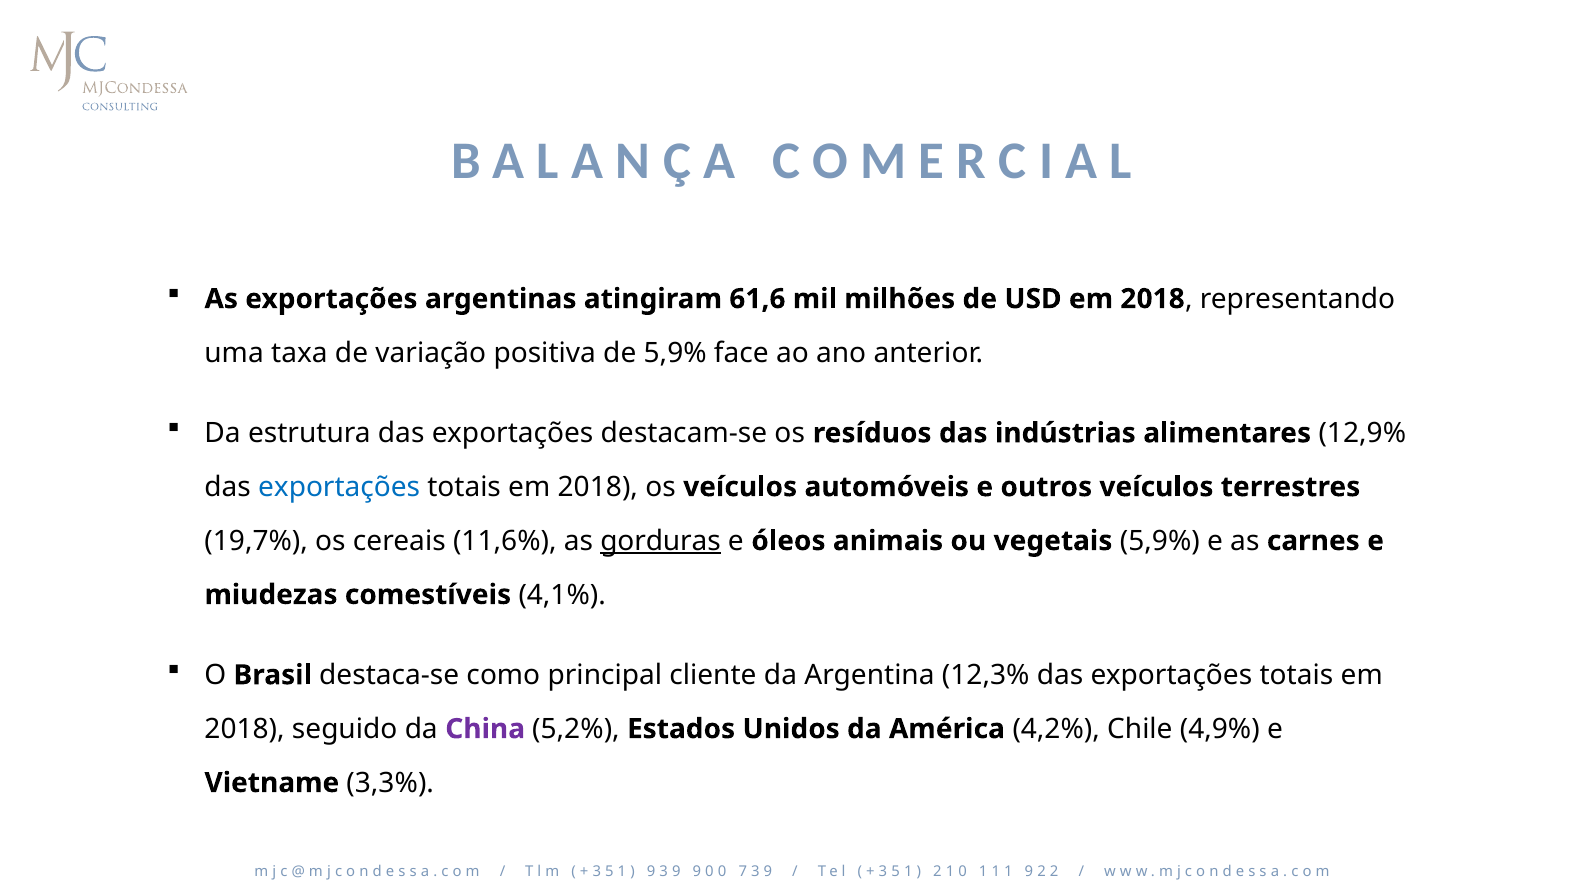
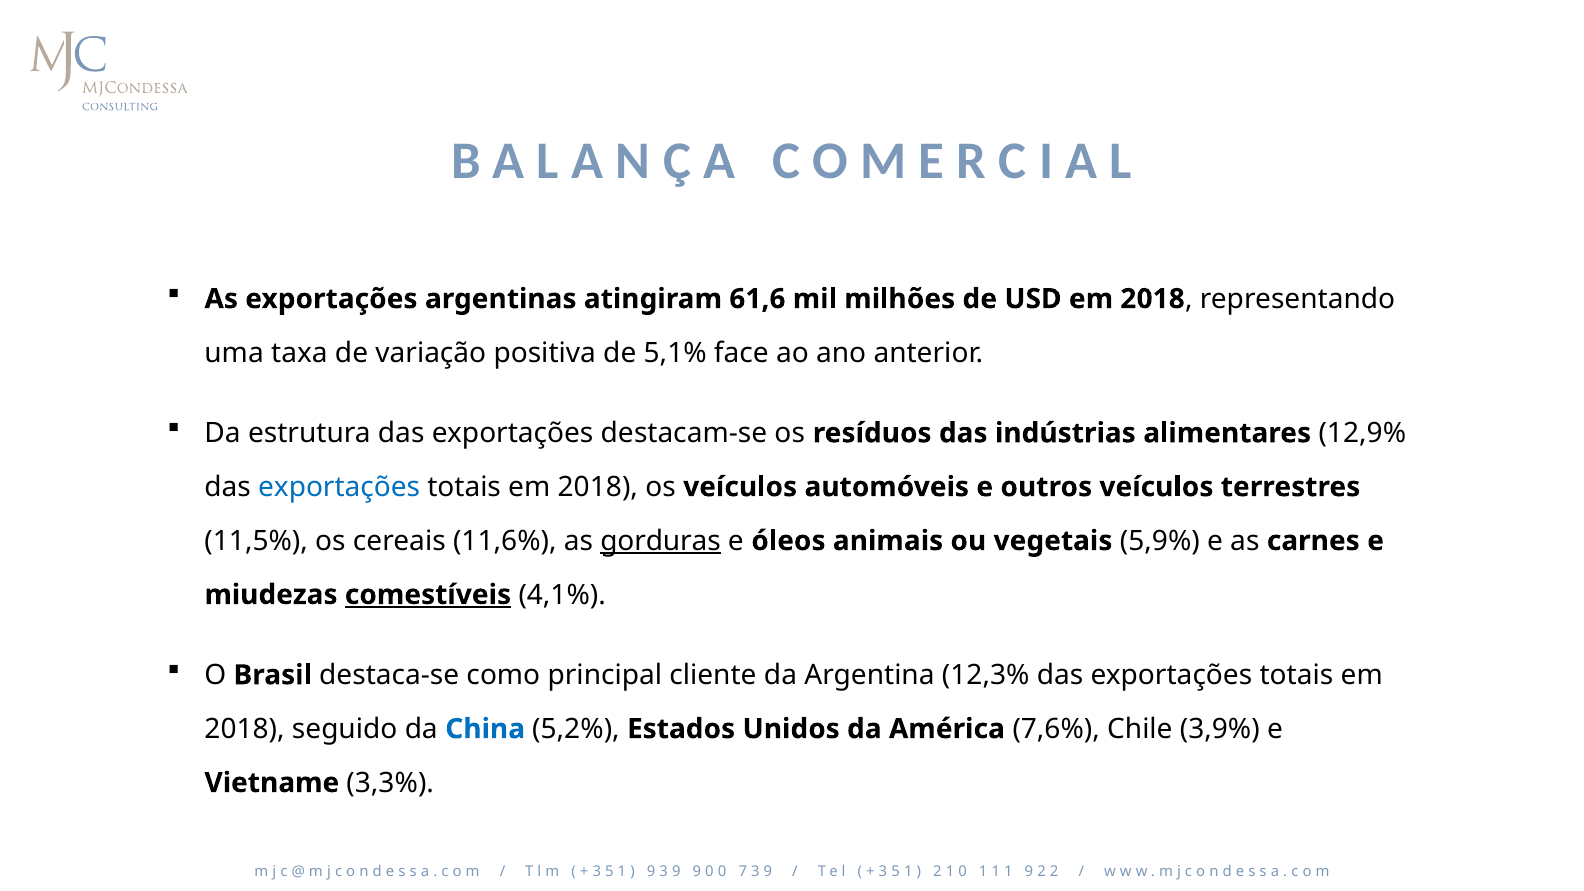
de 5,9%: 5,9% -> 5,1%
19,7%: 19,7% -> 11,5%
comestíveis underline: none -> present
China colour: purple -> blue
4,2%: 4,2% -> 7,6%
4,9%: 4,9% -> 3,9%
